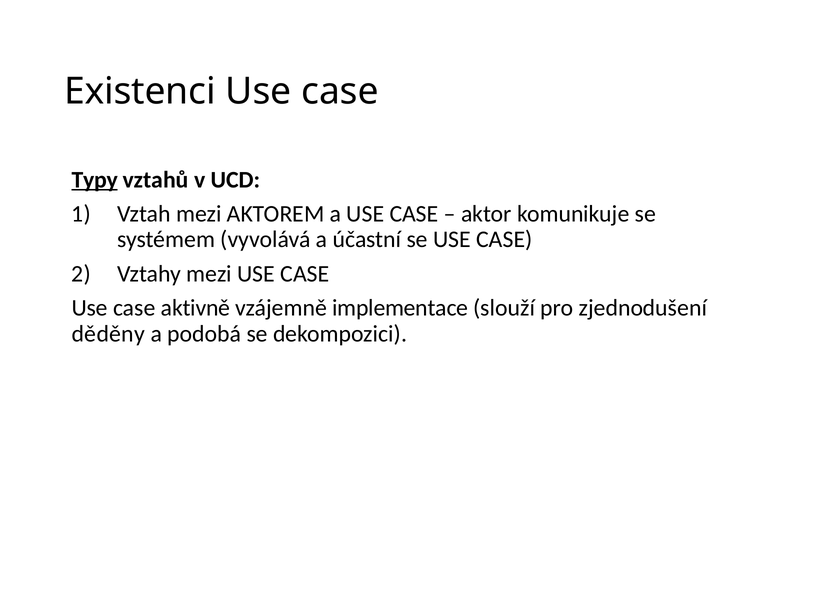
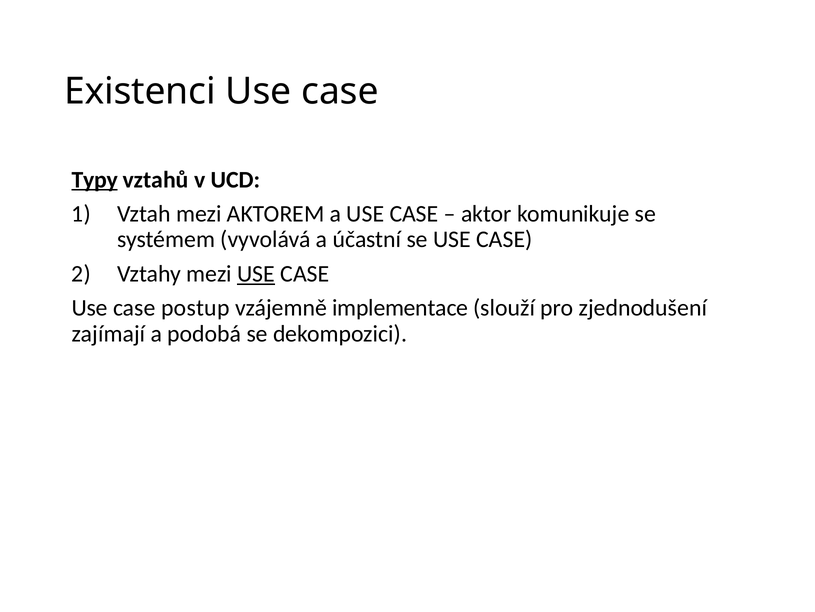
USE at (256, 273) underline: none -> present
aktivně: aktivně -> postup
děděny: děděny -> zajímají
